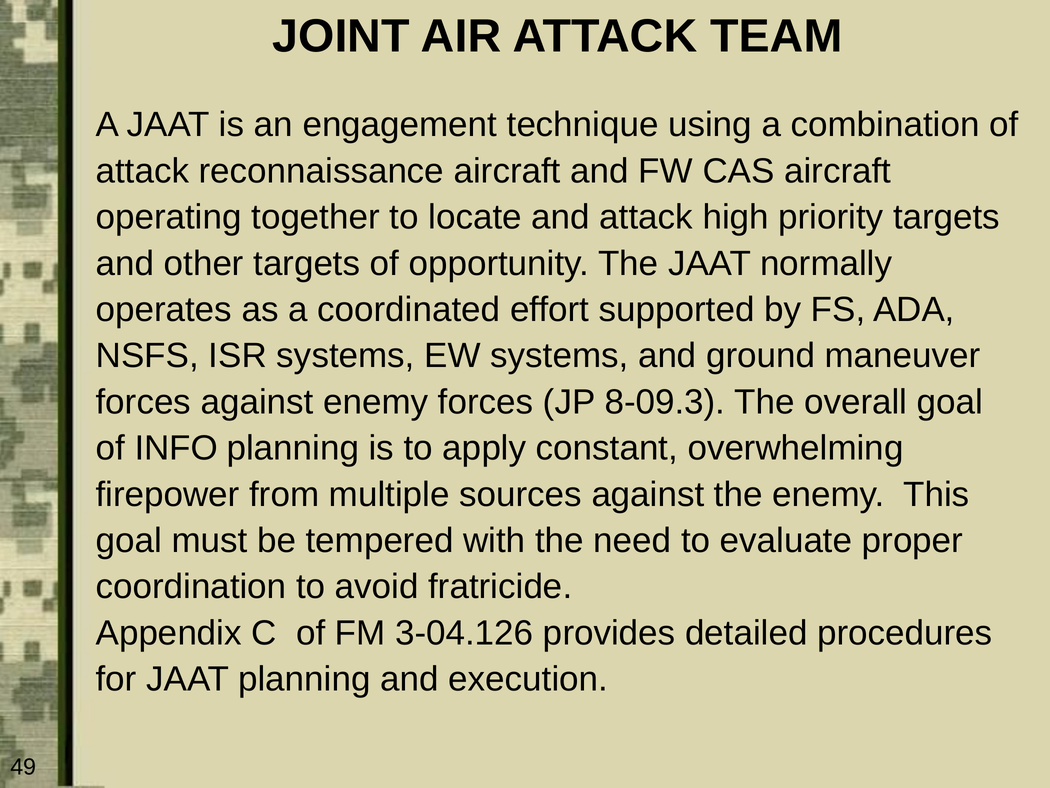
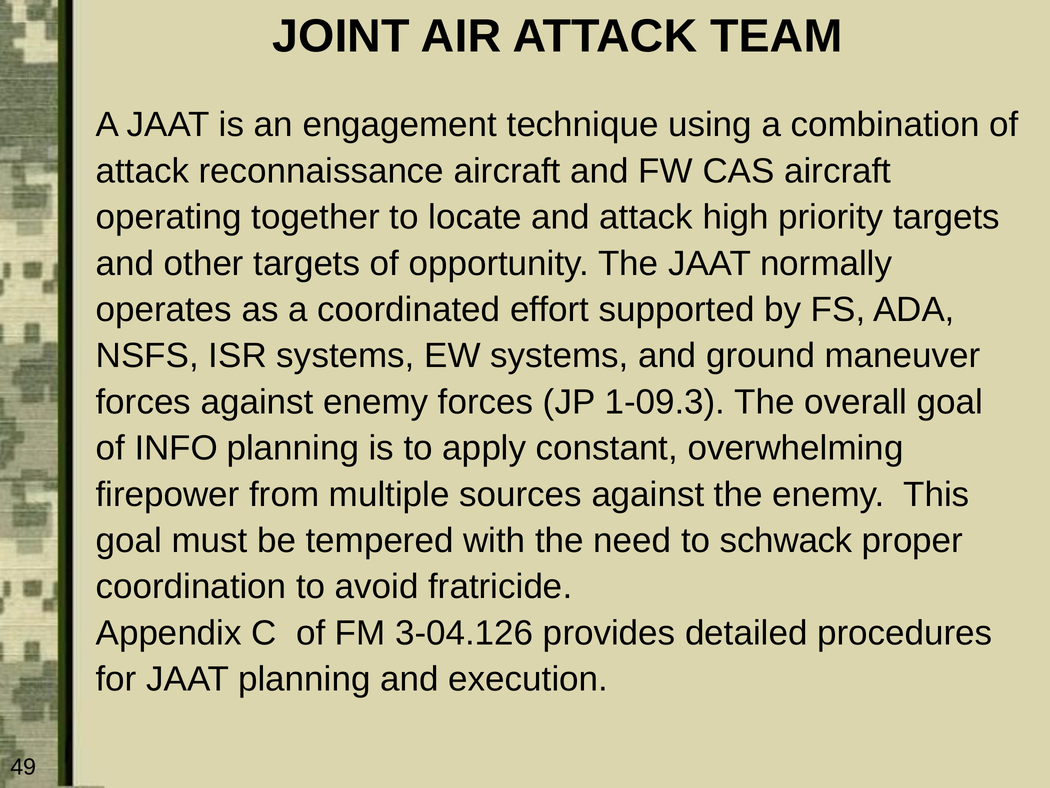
8-09.3: 8-09.3 -> 1-09.3
evaluate: evaluate -> schwack
